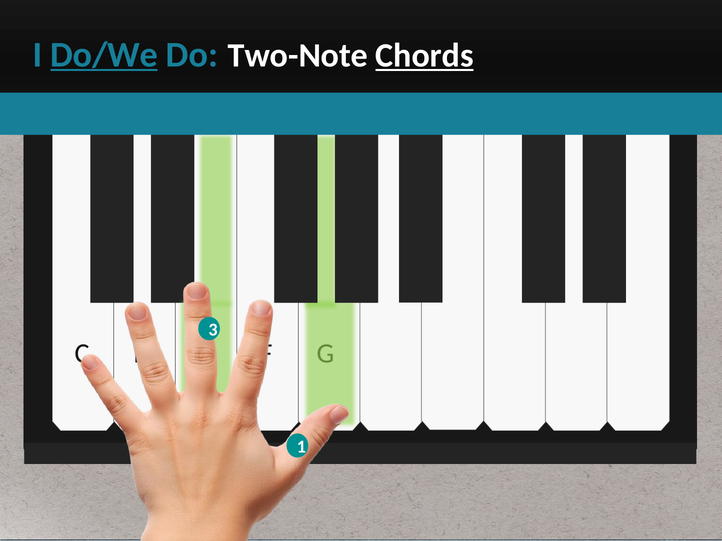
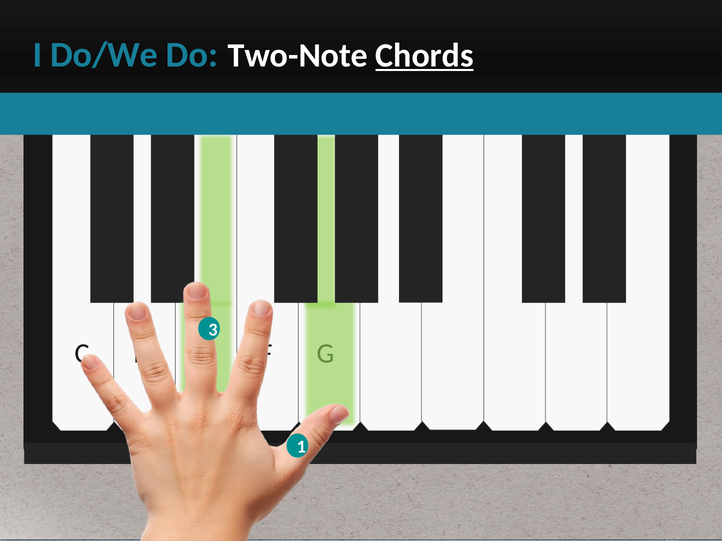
Do/We underline: present -> none
